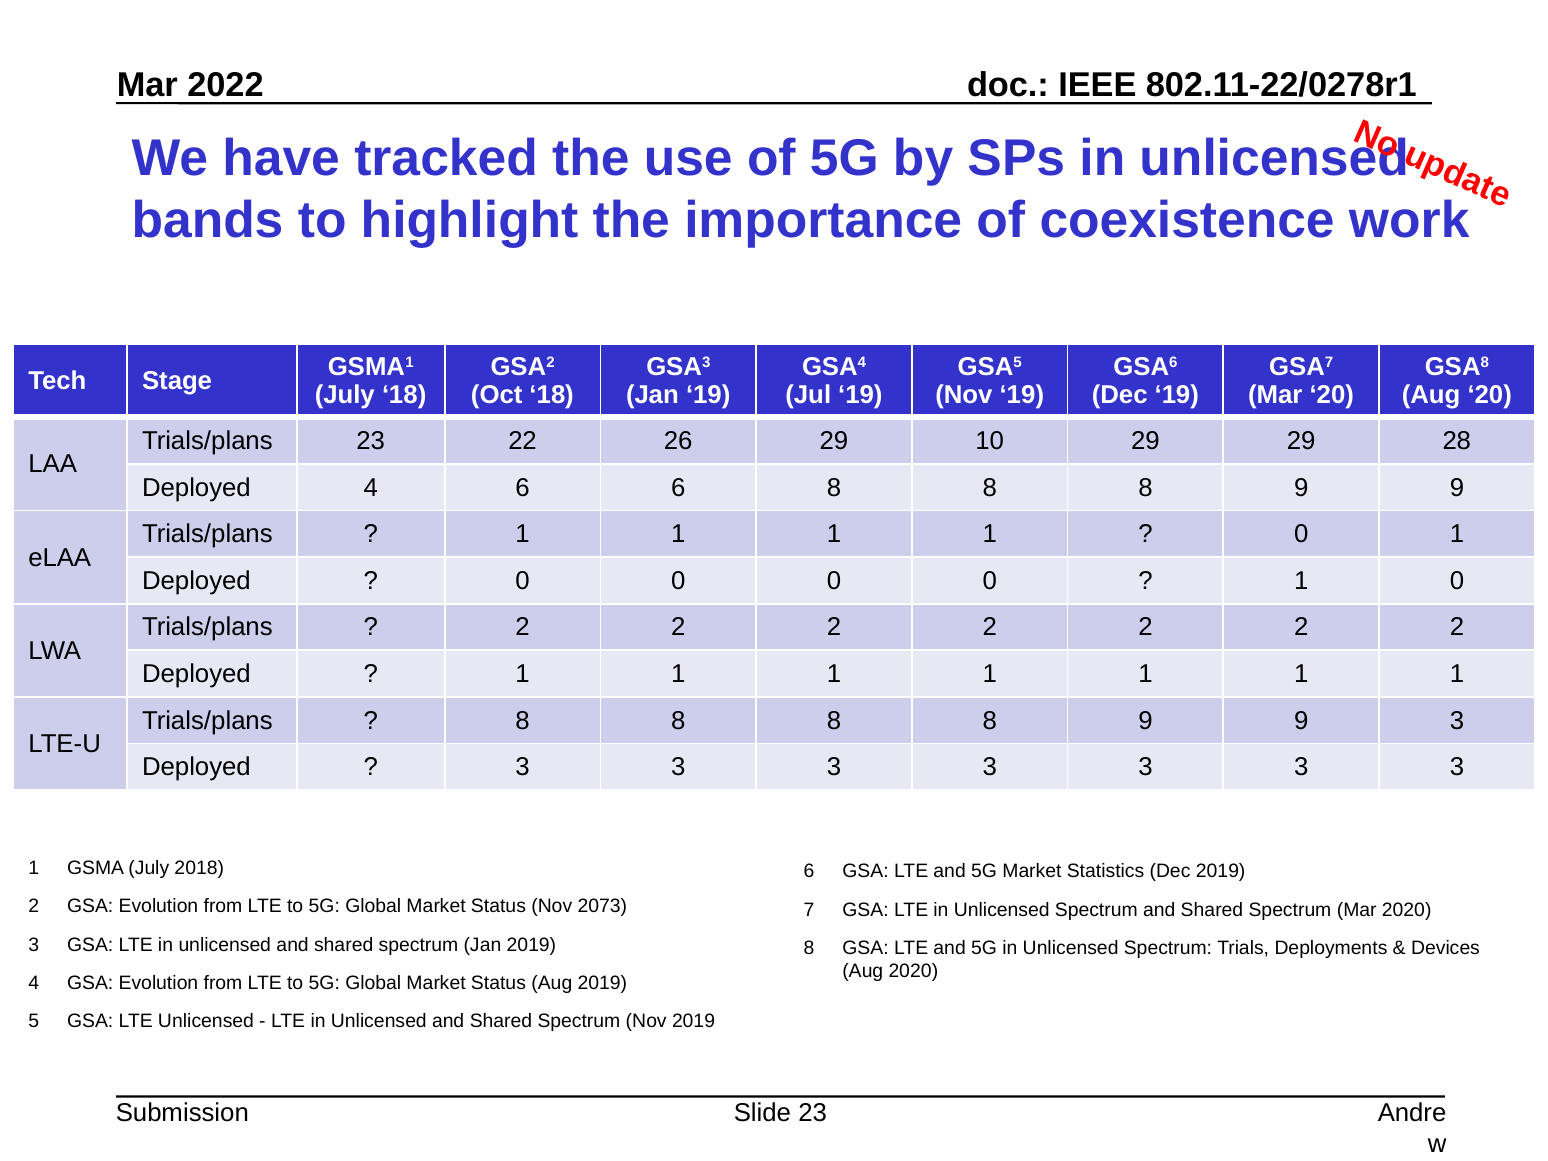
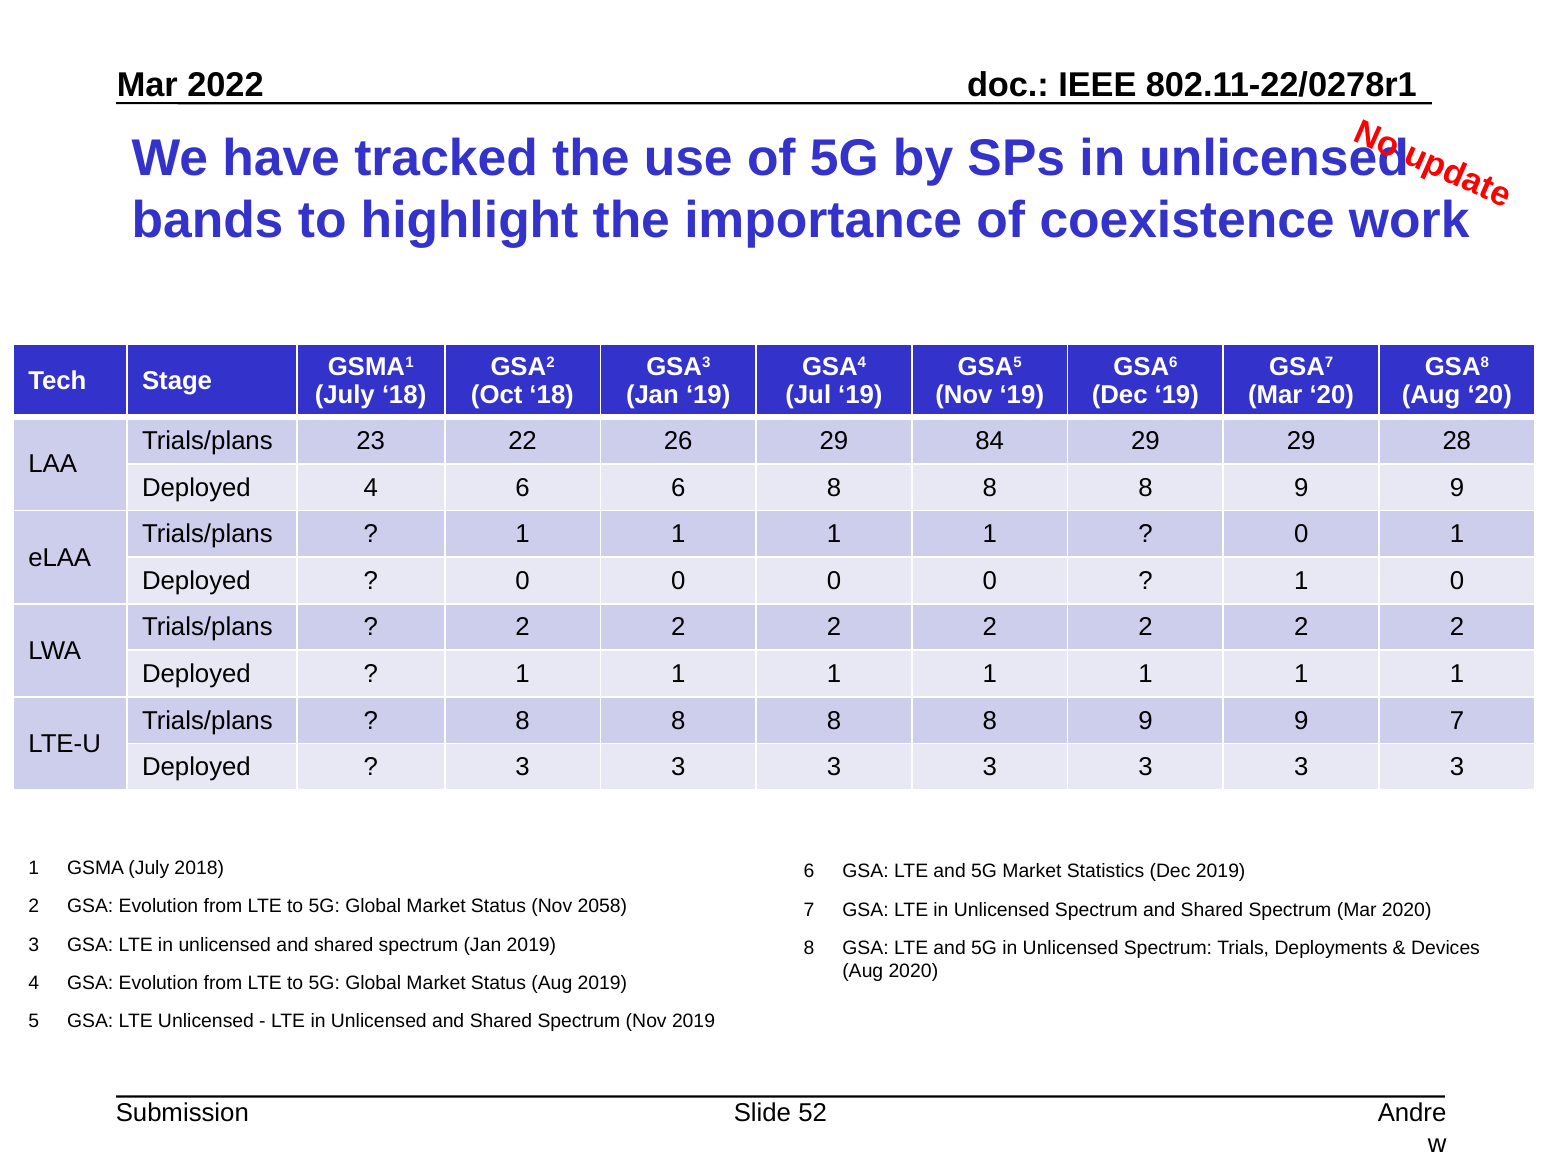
10: 10 -> 84
9 3: 3 -> 7
2073: 2073 -> 2058
Slide 23: 23 -> 52
